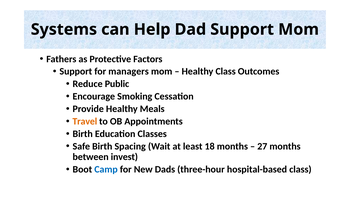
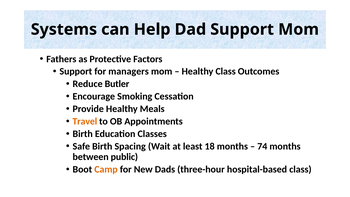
Public: Public -> Butler
27: 27 -> 74
invest: invest -> public
Camp colour: blue -> orange
